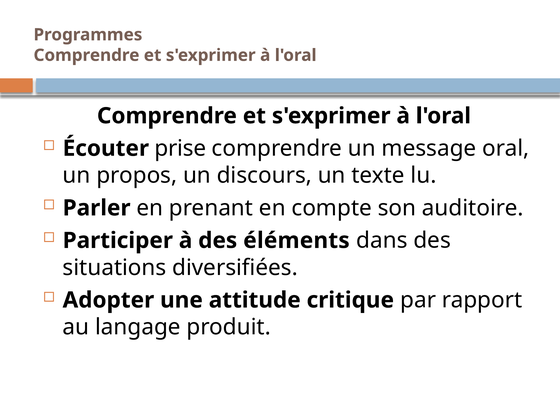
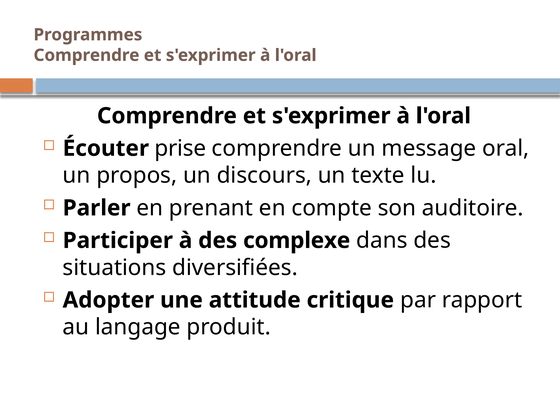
éléments: éléments -> complexe
